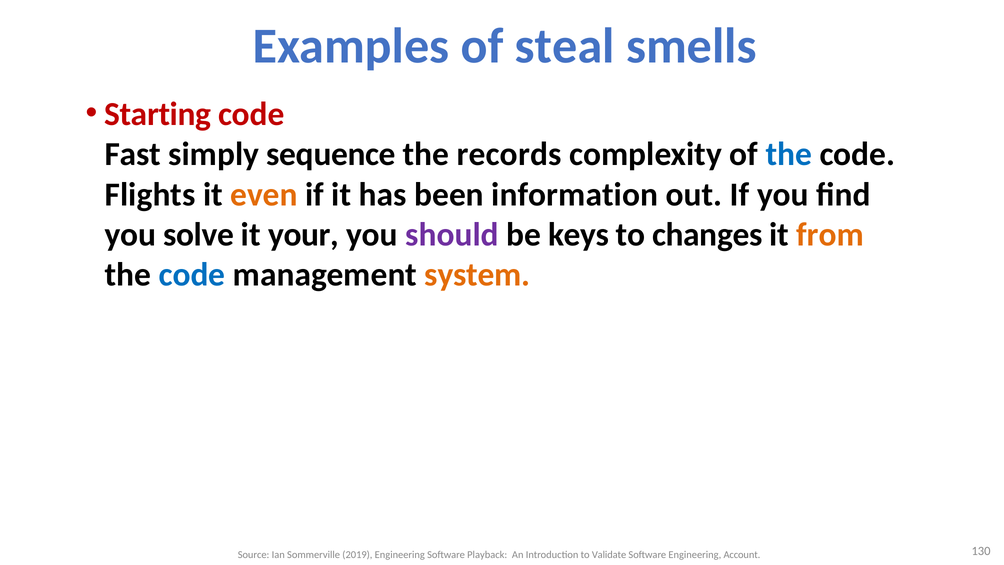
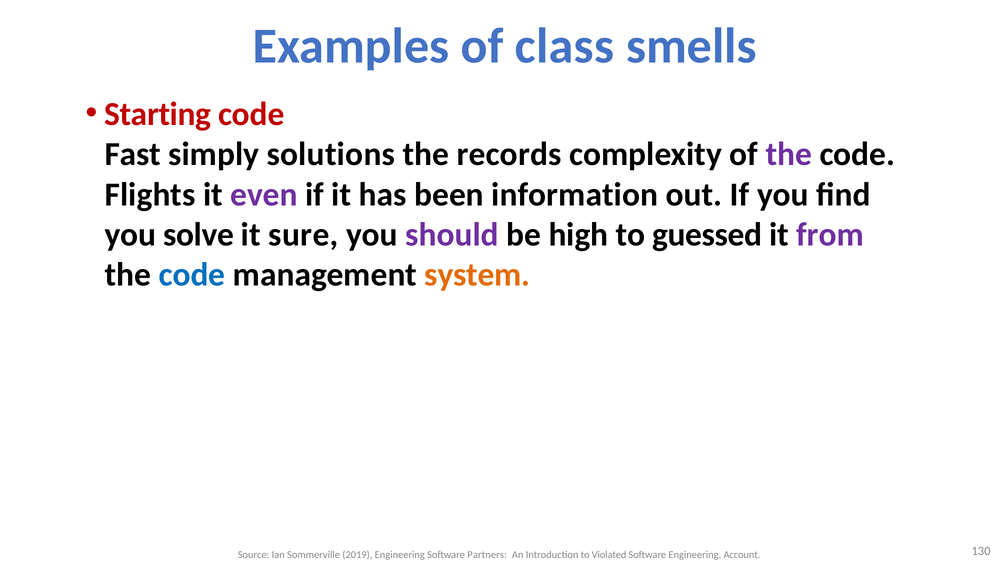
steal: steal -> class
sequence: sequence -> solutions
the at (789, 154) colour: blue -> purple
even colour: orange -> purple
your: your -> sure
keys: keys -> high
changes: changes -> guessed
from colour: orange -> purple
Playback: Playback -> Partners
Validate: Validate -> Violated
